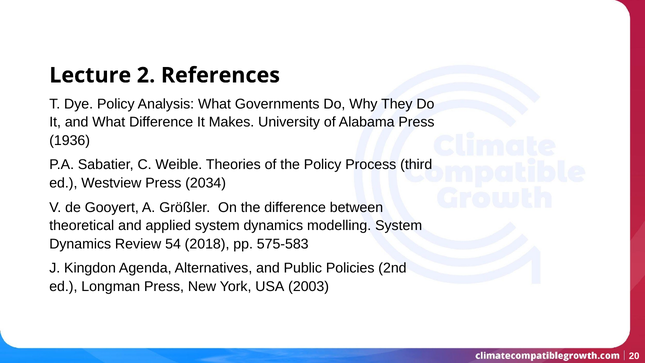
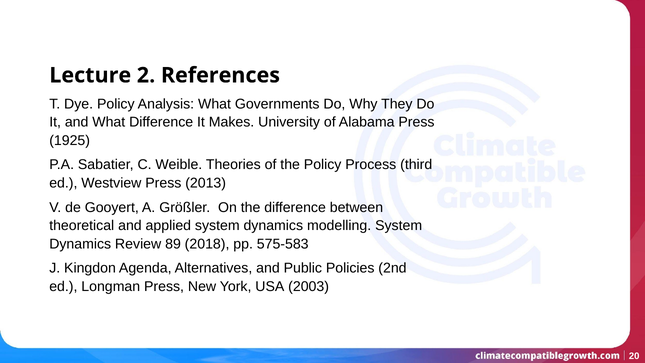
1936: 1936 -> 1925
2034: 2034 -> 2013
54: 54 -> 89
